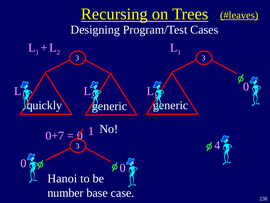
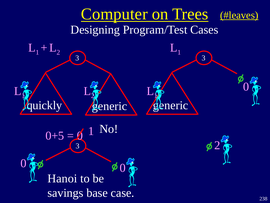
Recursing: Recursing -> Computer
0+7: 0+7 -> 0+5
3 4: 4 -> 2
number: number -> savings
